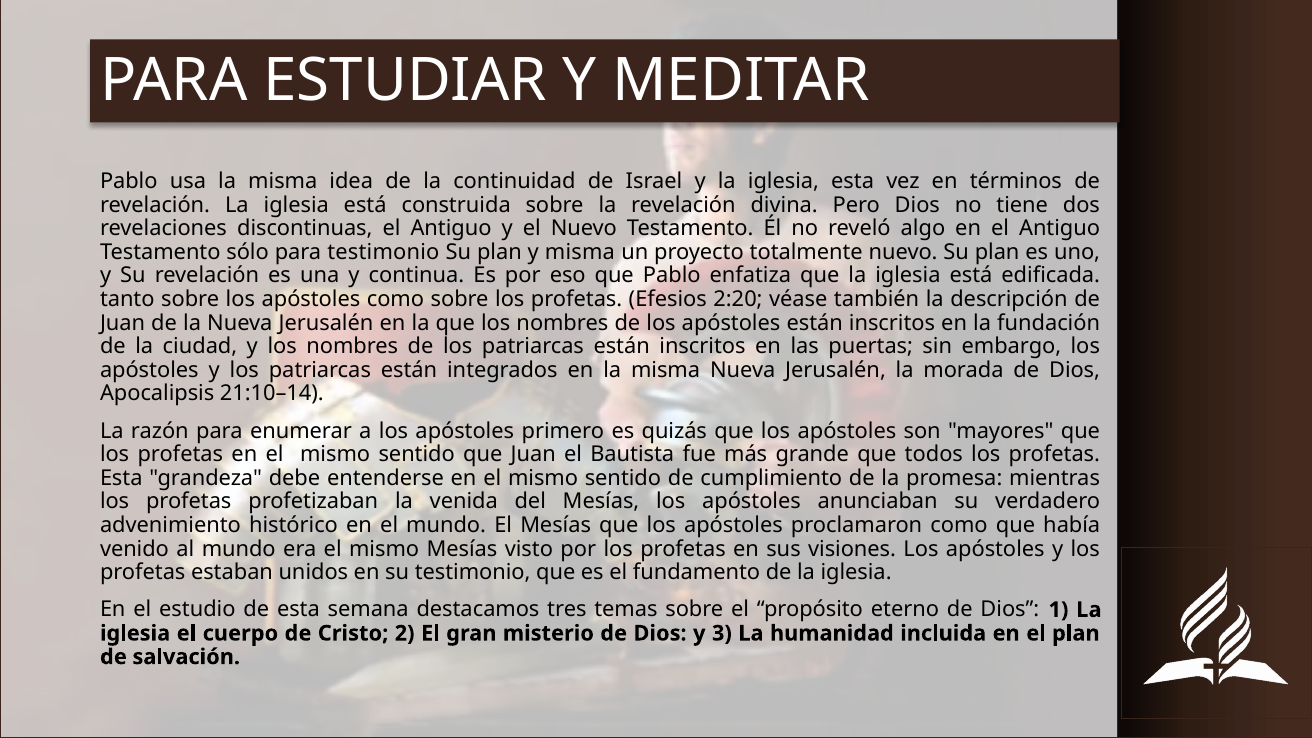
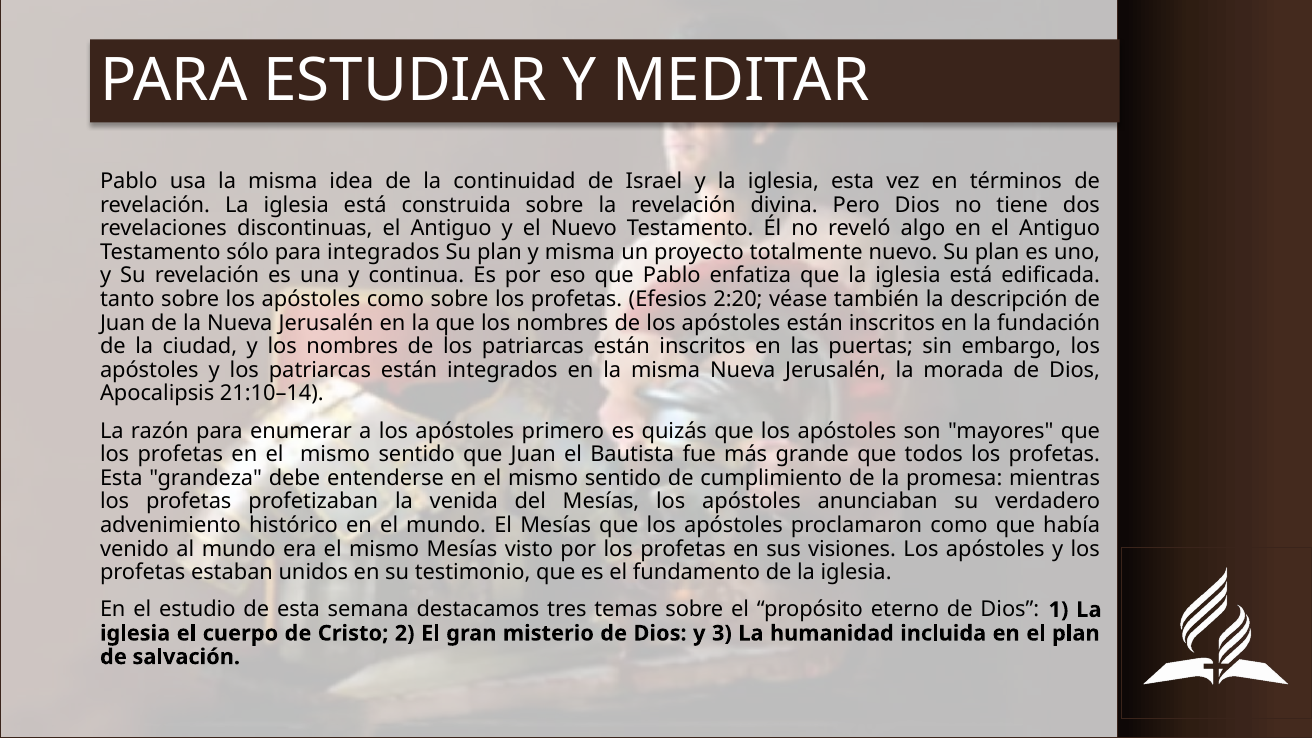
para testimonio: testimonio -> integrados
